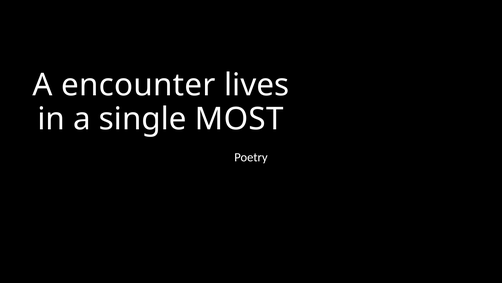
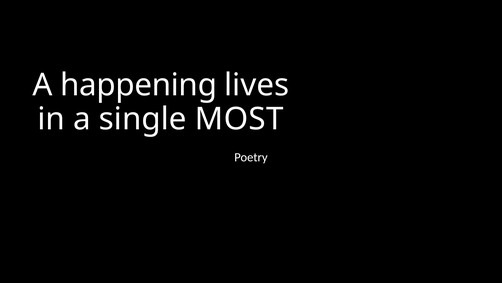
encounter: encounter -> happening
